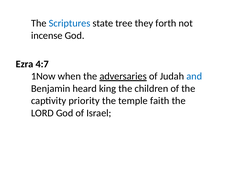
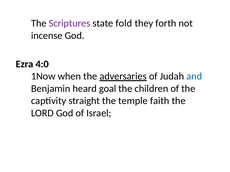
Scriptures colour: blue -> purple
tree: tree -> fold
4:7: 4:7 -> 4:0
king: king -> goal
priority: priority -> straight
